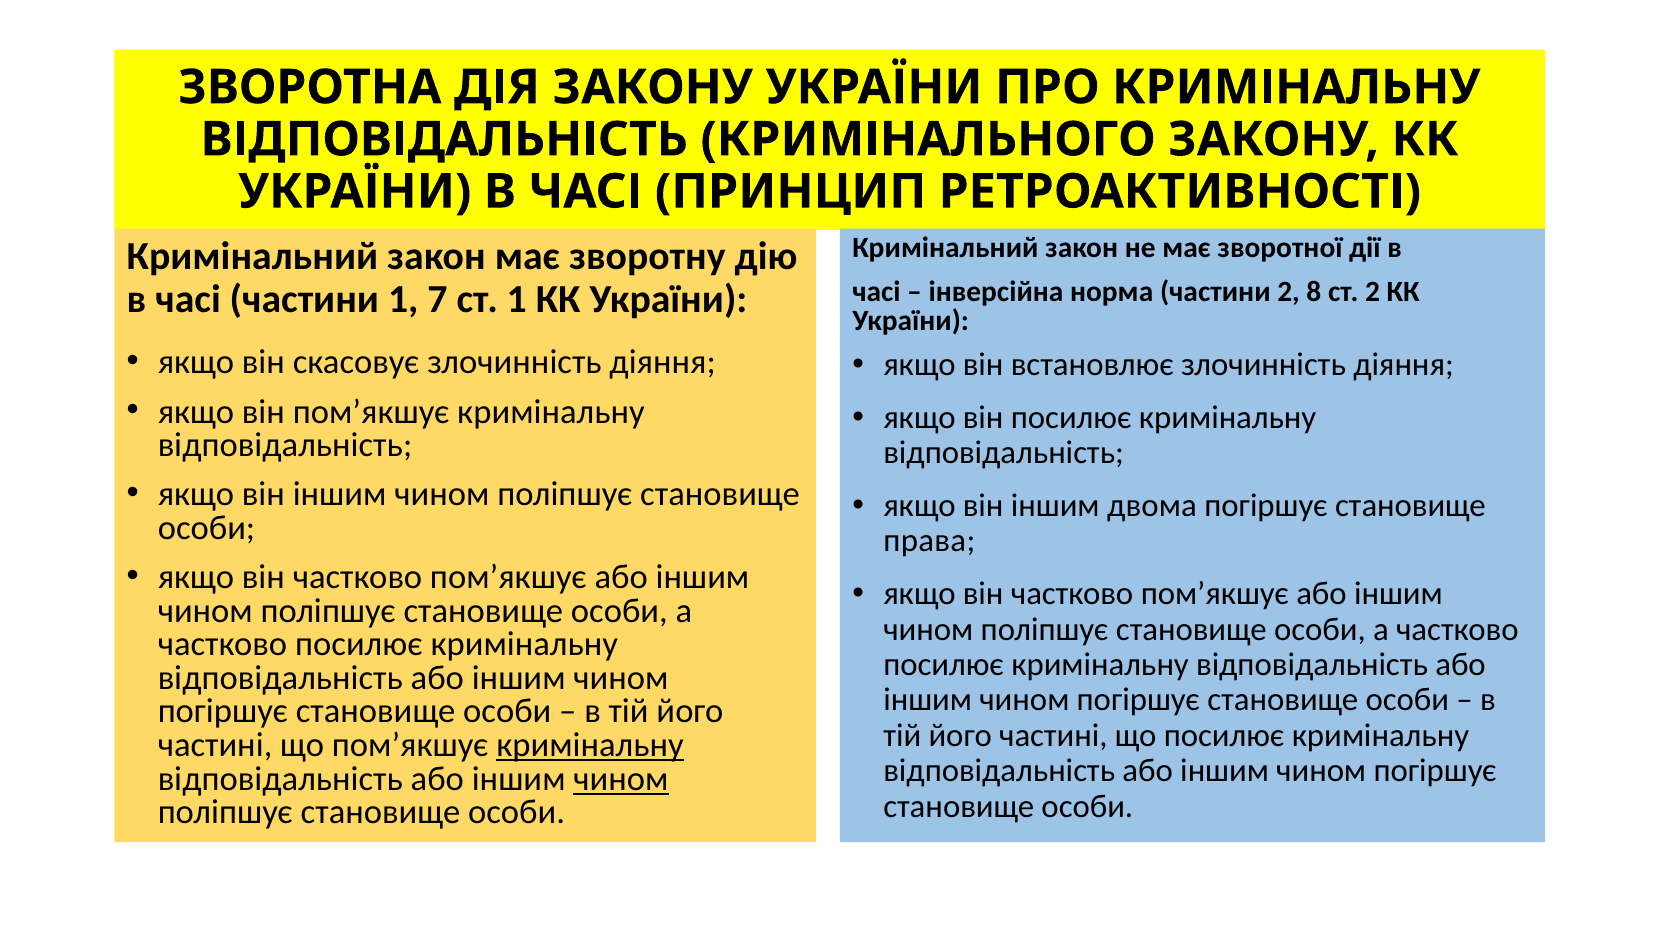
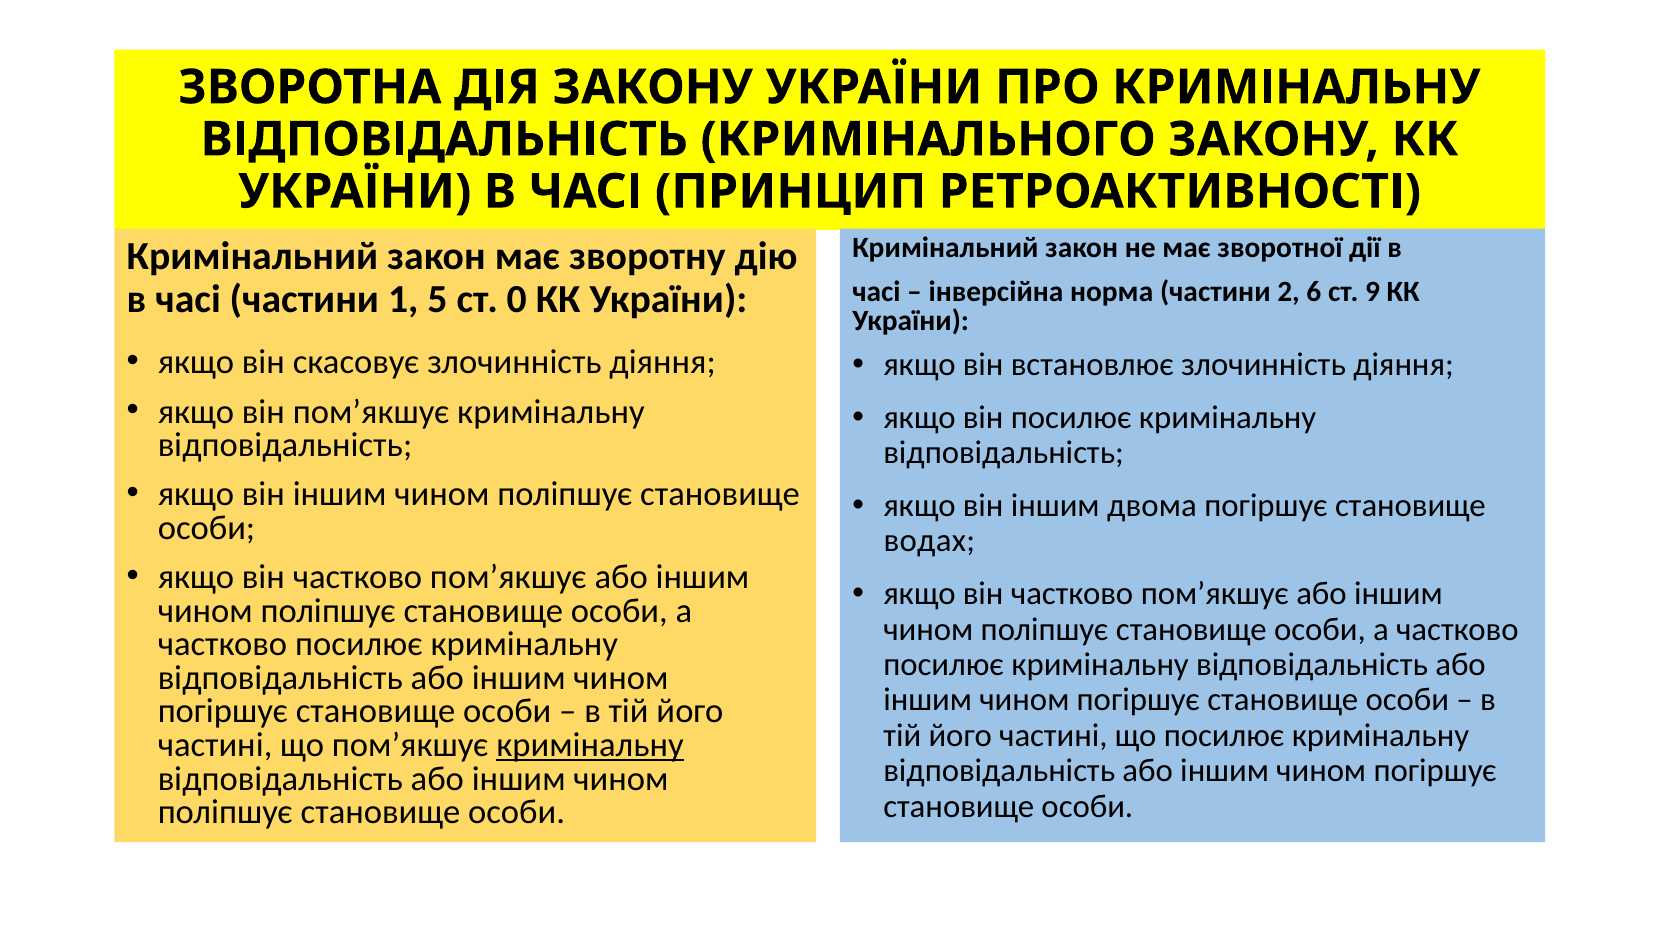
8: 8 -> 6
ст 2: 2 -> 9
7: 7 -> 5
ст 1: 1 -> 0
права: права -> водах
чином at (621, 779) underline: present -> none
